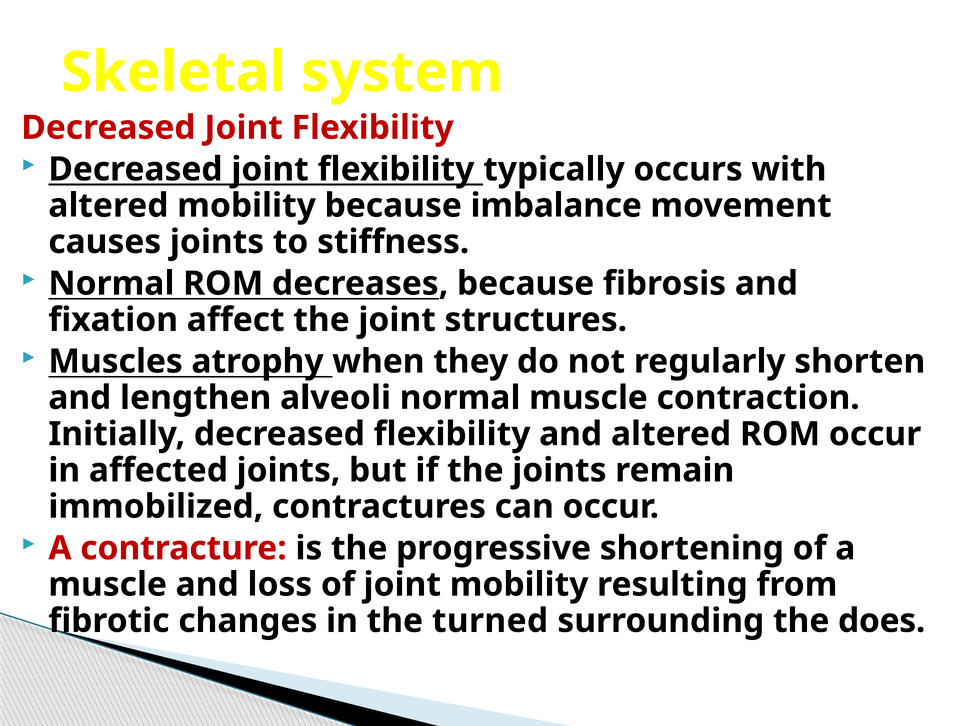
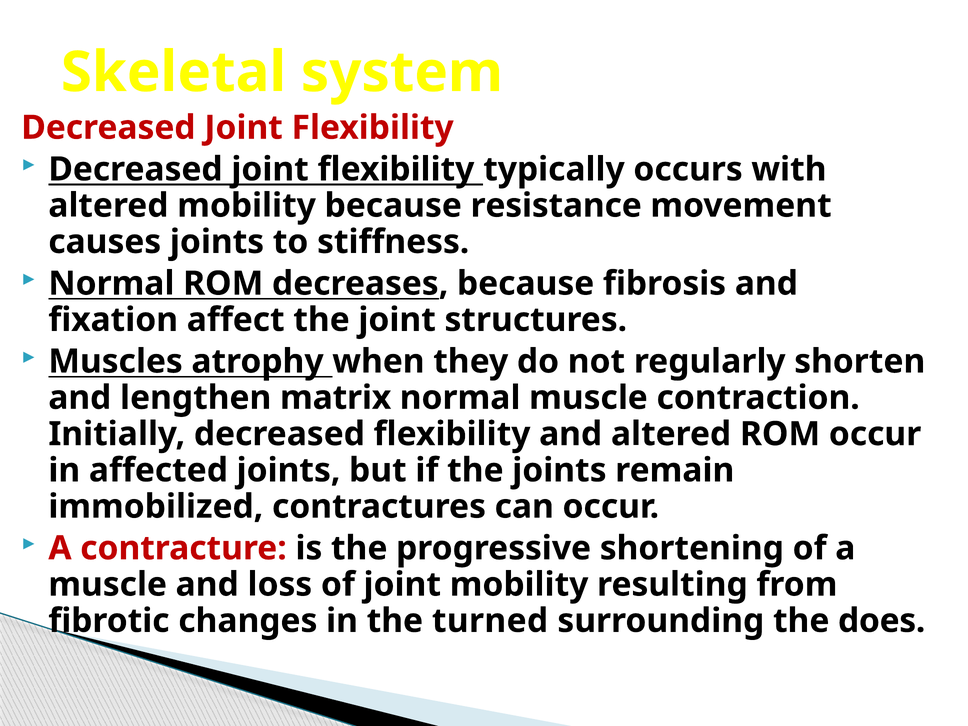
imbalance: imbalance -> resistance
alveoli: alveoli -> matrix
